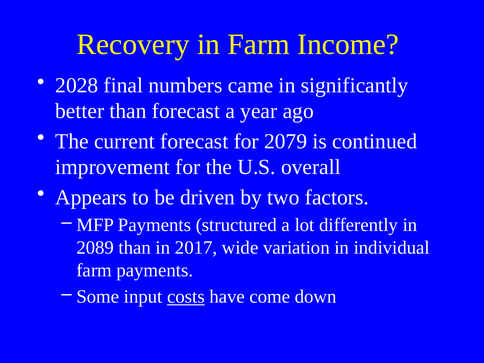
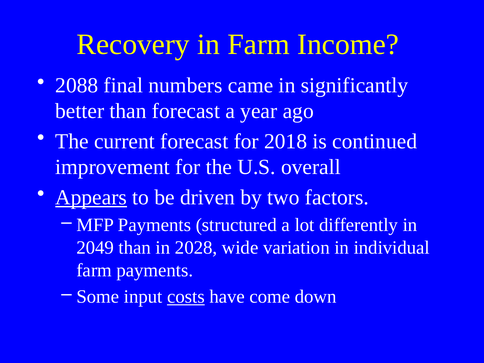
2028: 2028 -> 2088
2079: 2079 -> 2018
Appears underline: none -> present
2089: 2089 -> 2049
2017: 2017 -> 2028
